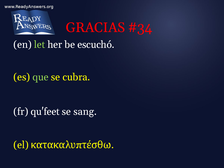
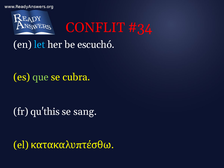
GRACIAS: GRACIAS -> CONFLIT
let colour: light green -> light blue
qu'feet: qu'feet -> qu'this
